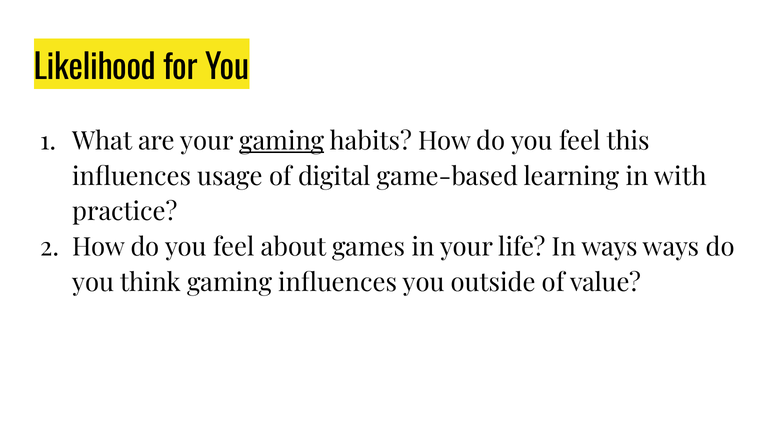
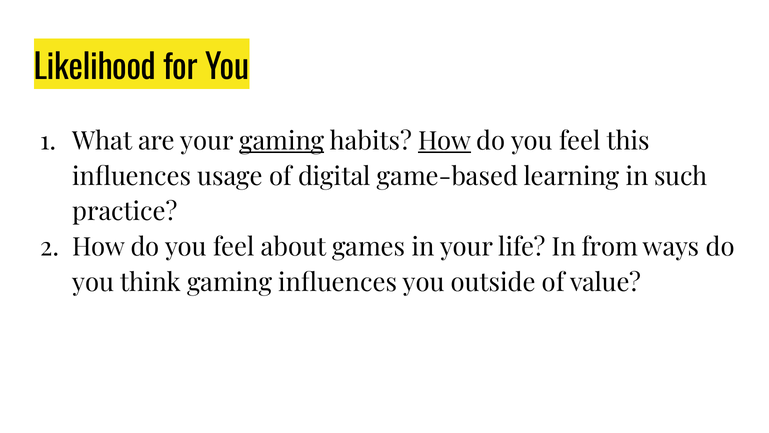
How at (445, 141) underline: none -> present
with: with -> such
In ways: ways -> from
